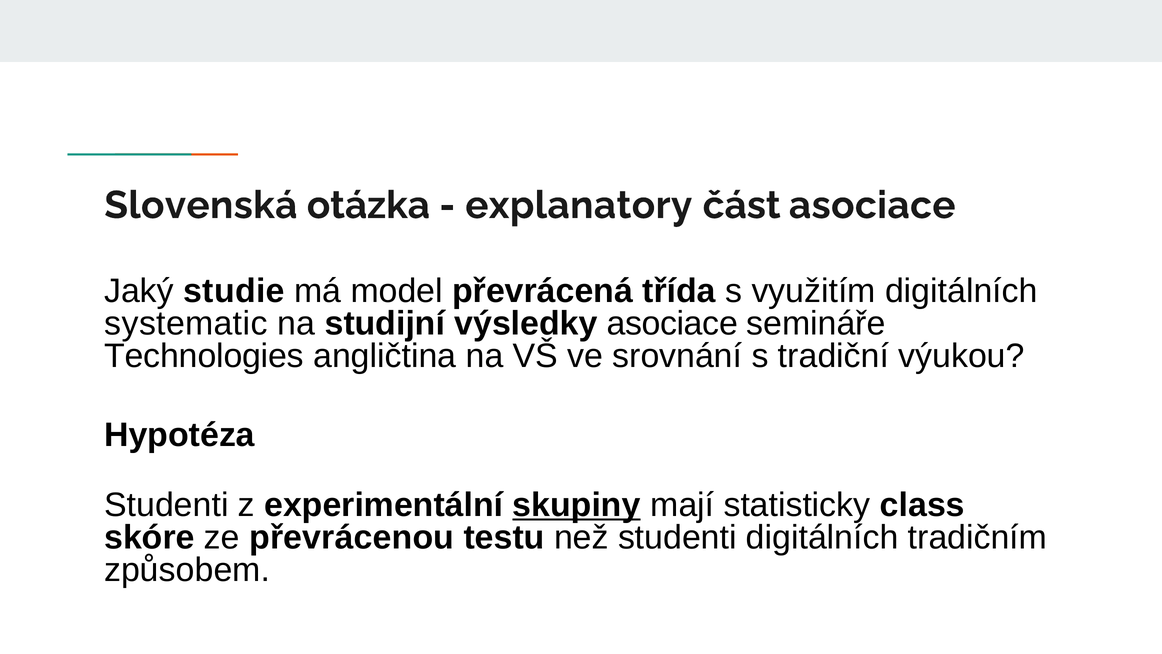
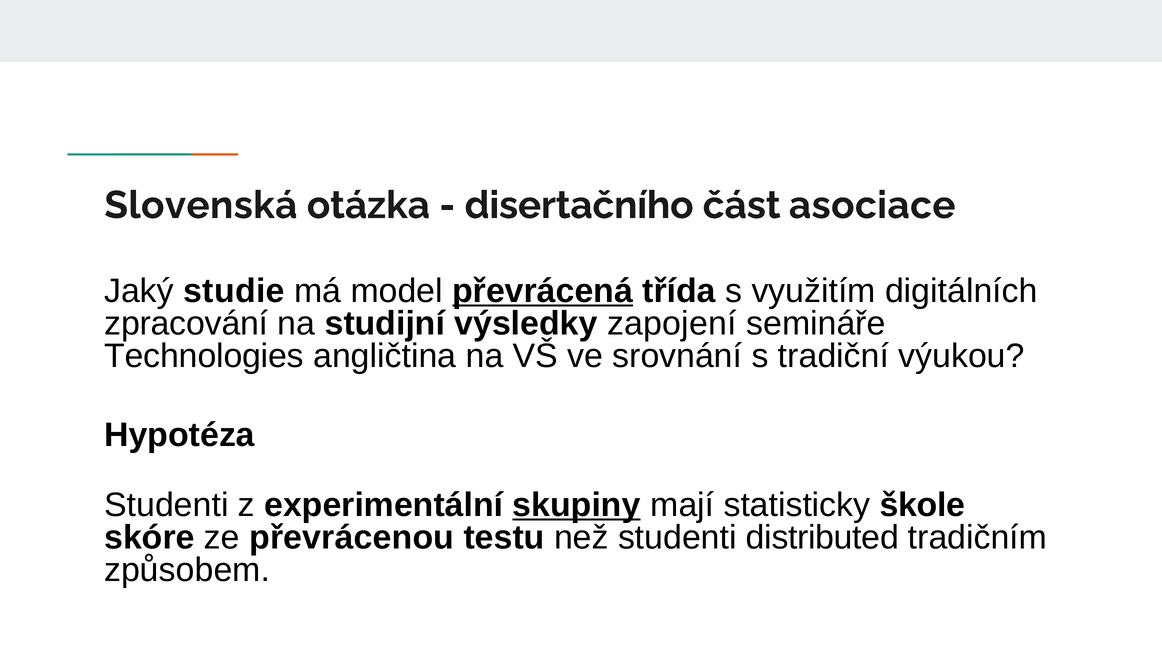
explanatory: explanatory -> disertačního
převrácená underline: none -> present
systematic: systematic -> zpracování
výsledky asociace: asociace -> zapojení
class: class -> škole
studenti digitálních: digitálních -> distributed
